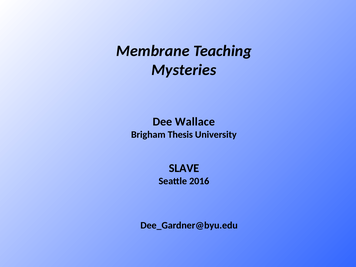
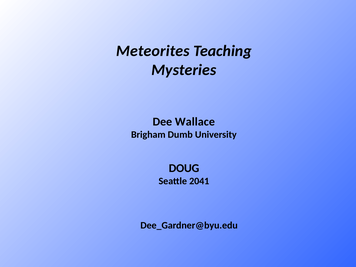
Membrane: Membrane -> Meteorites
Thesis: Thesis -> Dumb
SLAVE: SLAVE -> DOUG
2016: 2016 -> 2041
